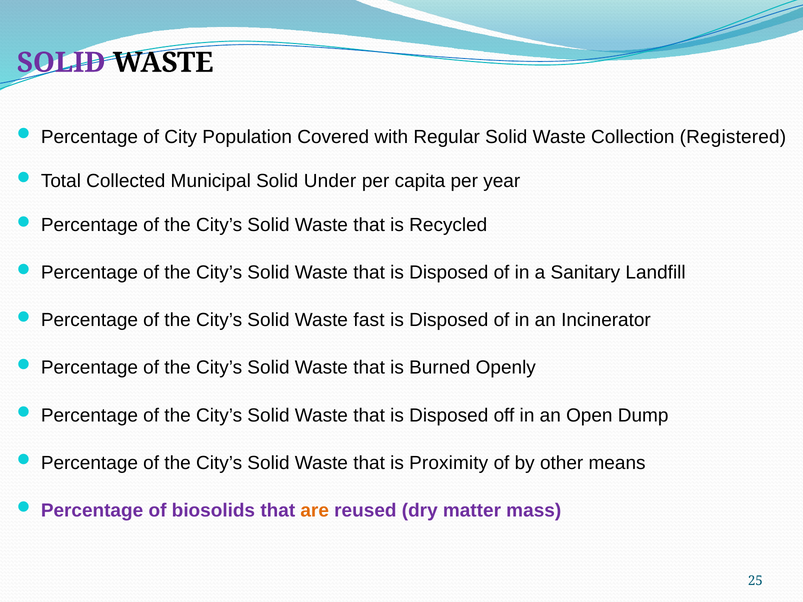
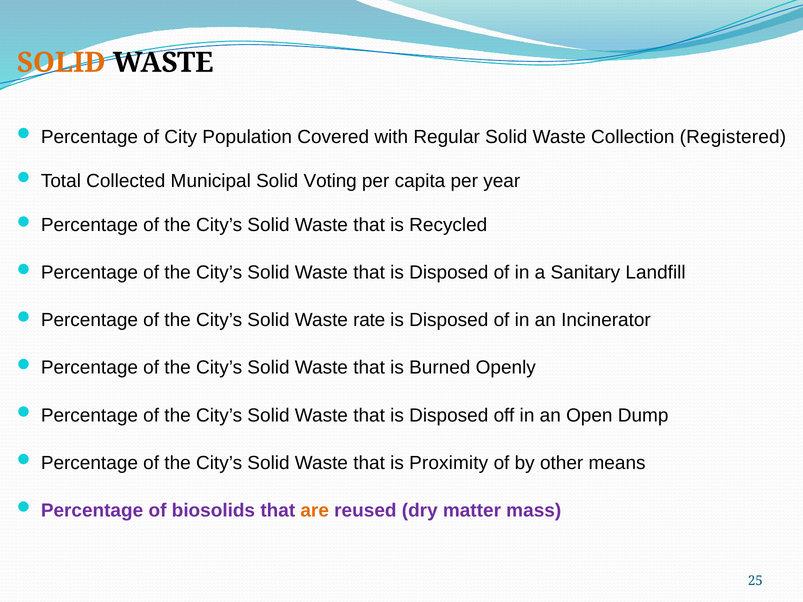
SOLID at (61, 63) colour: purple -> orange
Under: Under -> Voting
fast: fast -> rate
